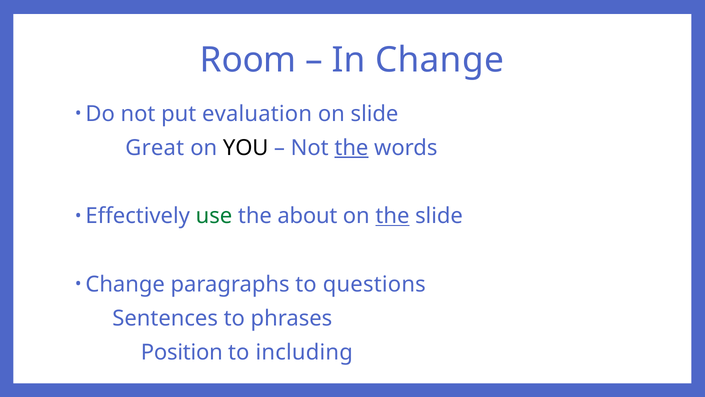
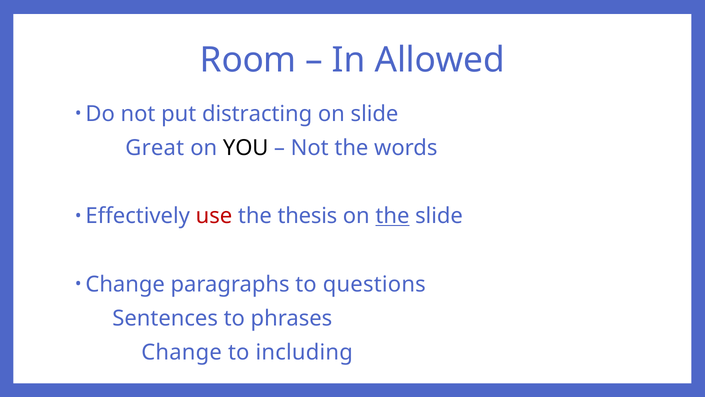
In Change: Change -> Allowed
evaluation: evaluation -> distracting
the at (351, 148) underline: present -> none
use colour: green -> red
about: about -> thesis
Position at (182, 352): Position -> Change
